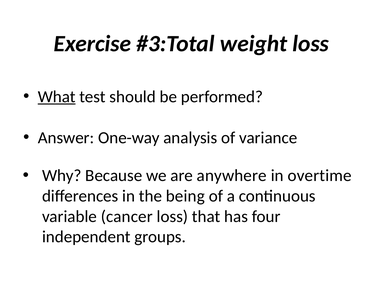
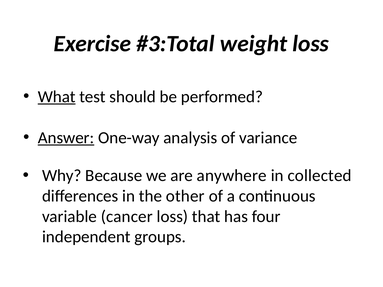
Answer underline: none -> present
overtime: overtime -> collected
being: being -> other
